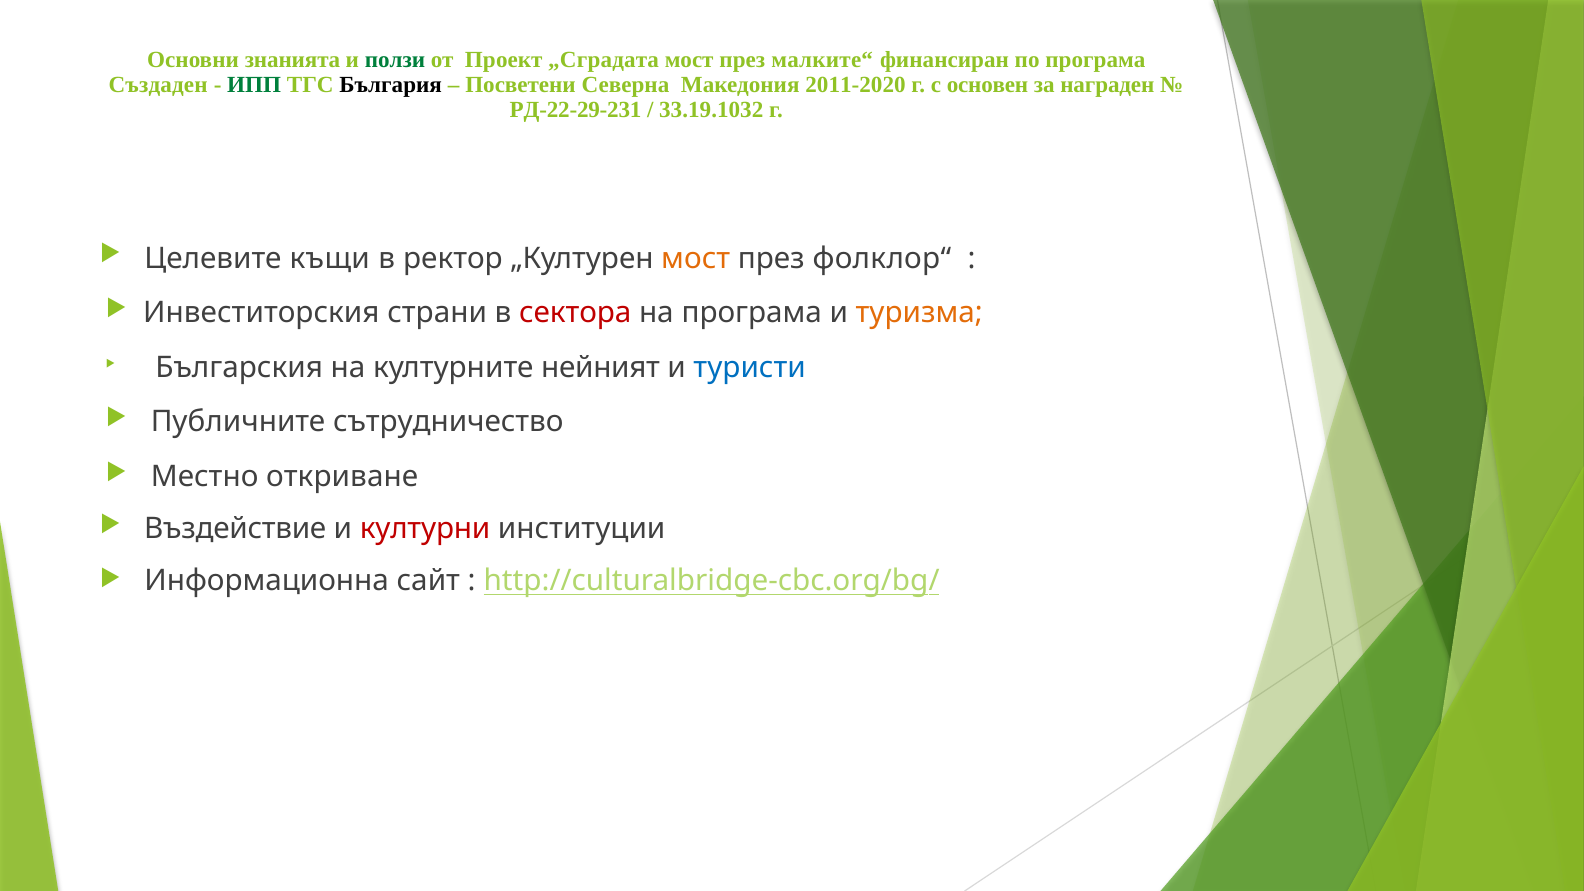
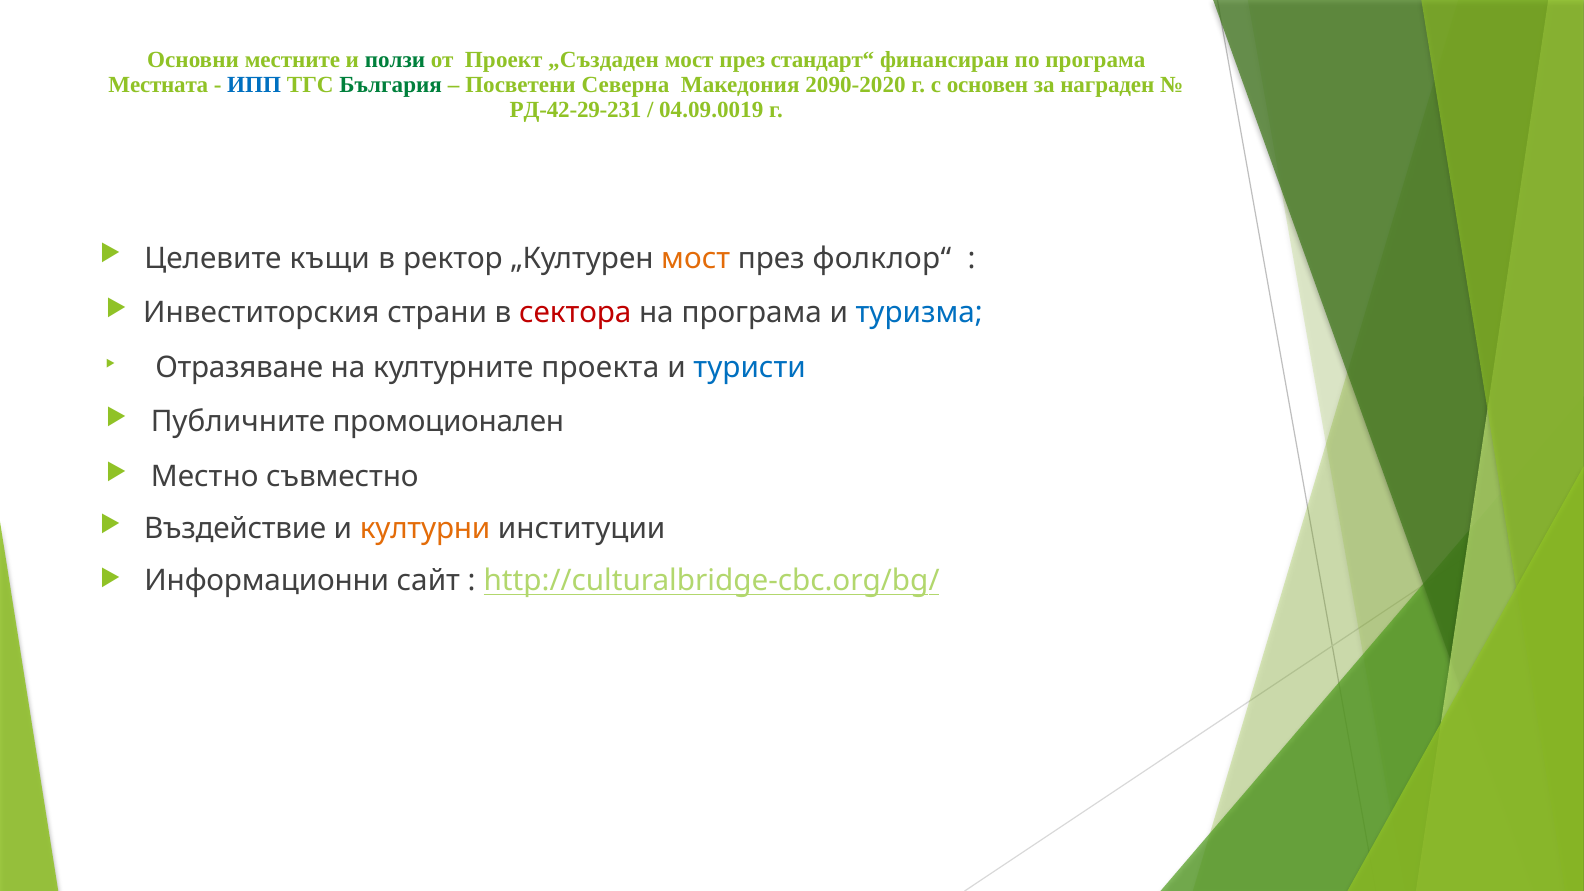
знанията: знанията -> местните
„Сградата: „Сградата -> „Създаден
малките“: малките“ -> стандарт“
Създаден: Създаден -> Местната
ИПП colour: green -> blue
България colour: black -> green
2011-2020: 2011-2020 -> 2090-2020
РД-22-29-231: РД-22-29-231 -> РД-42-29-231
33.19.1032: 33.19.1032 -> 04.09.0019
туризма colour: orange -> blue
Българския: Българския -> Отразяване
нейният: нейният -> проекта
сътрудничество: сътрудничество -> промоционален
откриване: откриване -> съвместно
културни colour: red -> orange
Информационна: Информационна -> Информационни
